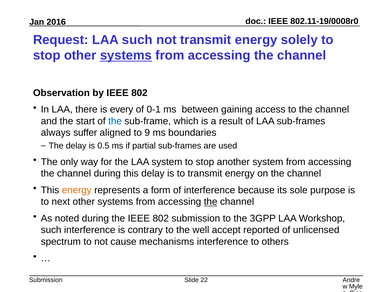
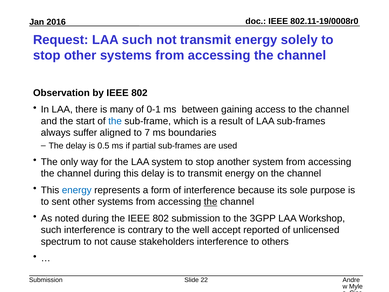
systems at (126, 55) underline: present -> none
every: every -> many
9: 9 -> 7
energy at (77, 190) colour: orange -> blue
next: next -> sent
mechanisms: mechanisms -> stakeholders
